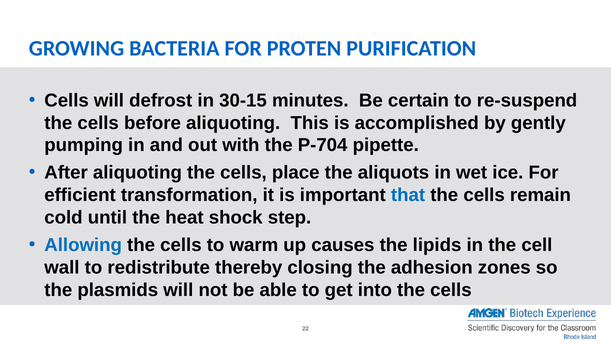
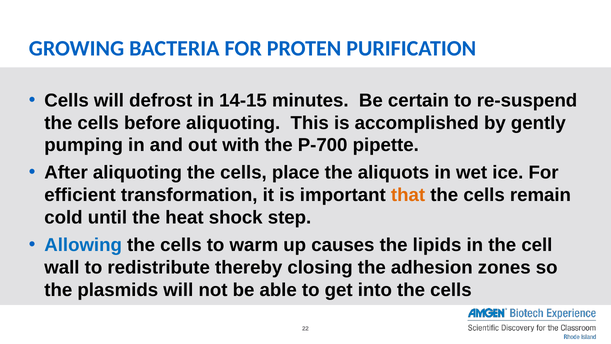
30-15: 30-15 -> 14-15
P-704: P-704 -> P-700
that colour: blue -> orange
